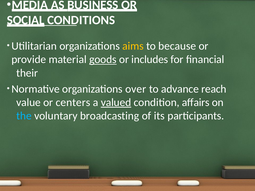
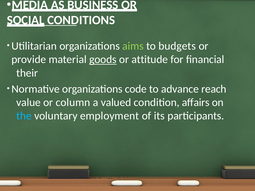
aims colour: yellow -> light green
because: because -> budgets
includes: includes -> attitude
over: over -> code
centers: centers -> column
valued underline: present -> none
broadcasting: broadcasting -> employment
